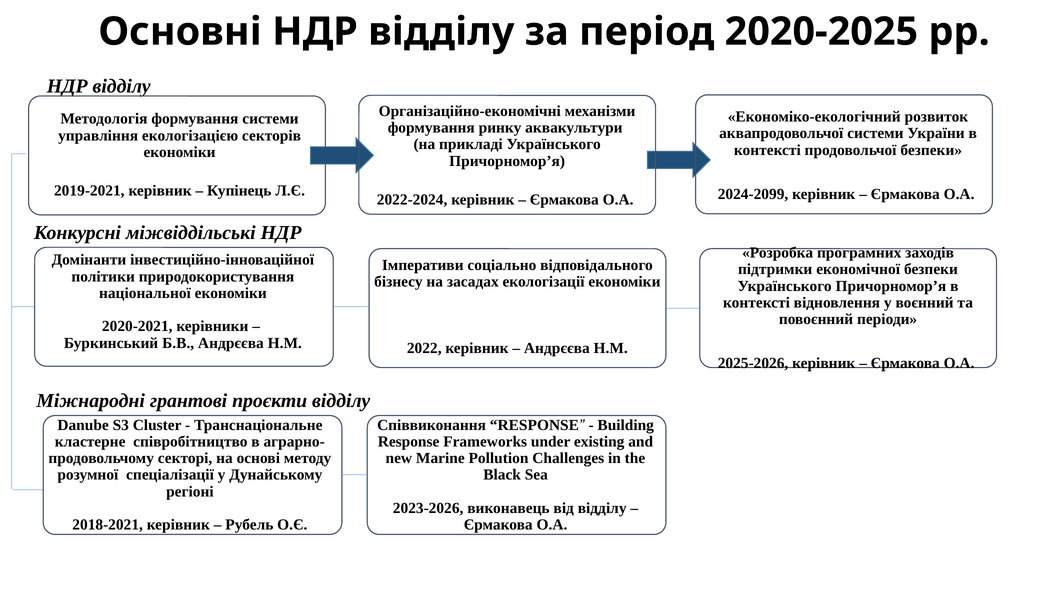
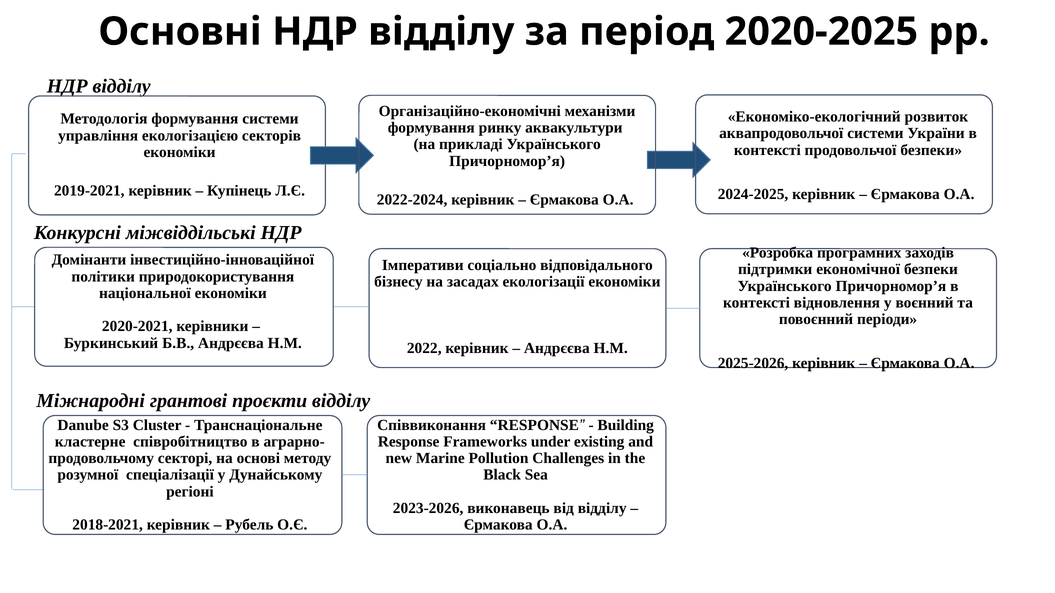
2024-2099: 2024-2099 -> 2024-2025
